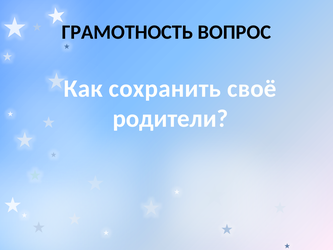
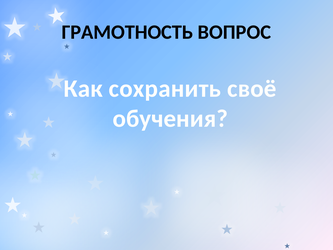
родители: родители -> обучения
